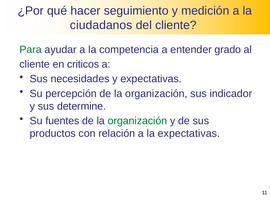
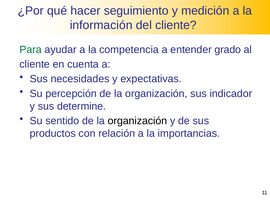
ciudadanos: ciudadanos -> información
criticos: criticos -> cuenta
fuentes: fuentes -> sentido
organización at (137, 121) colour: green -> black
la expectativas: expectativas -> importancias
